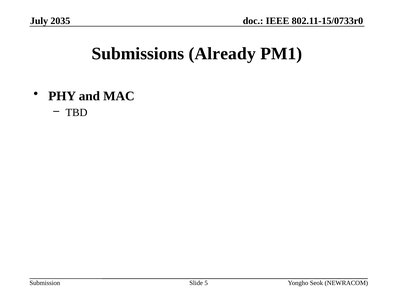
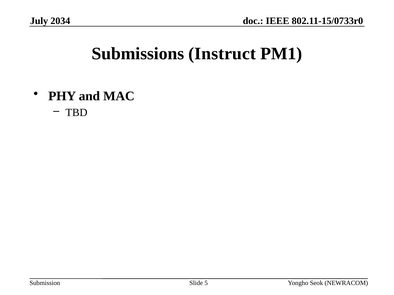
2035: 2035 -> 2034
Already: Already -> Instruct
